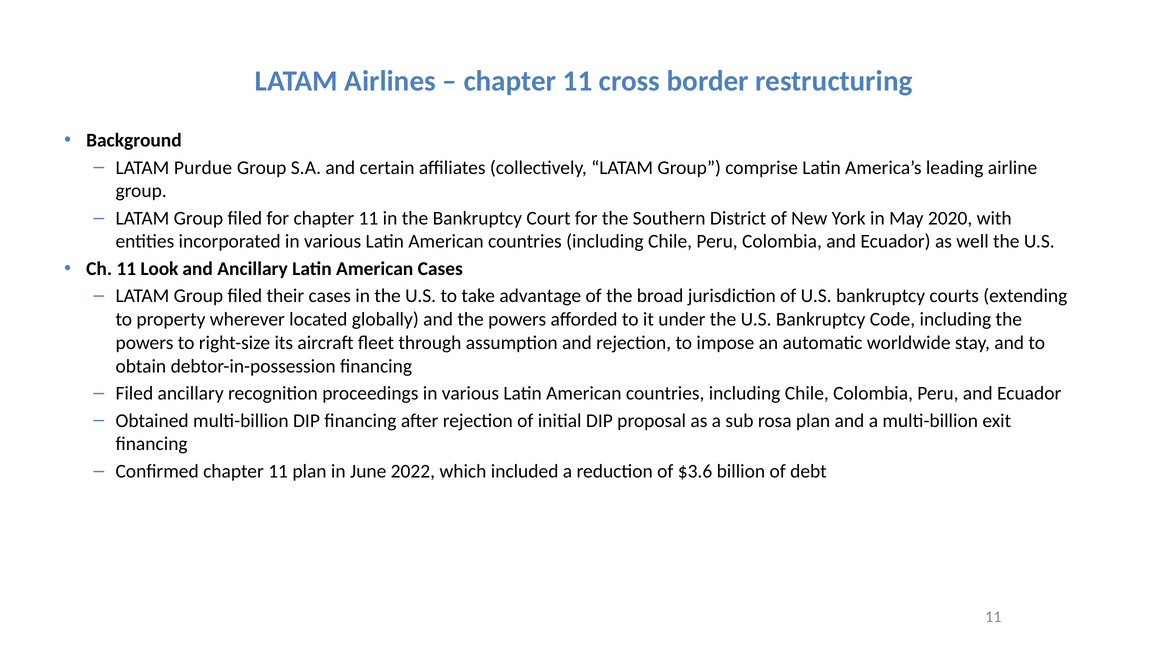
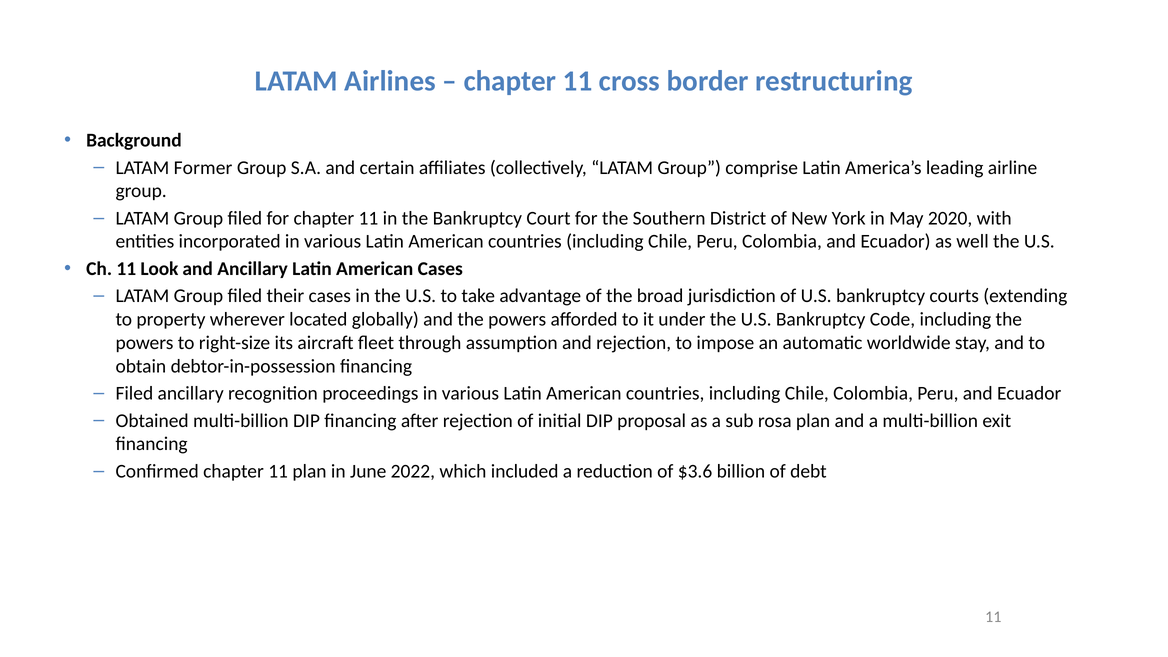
Purdue: Purdue -> Former
